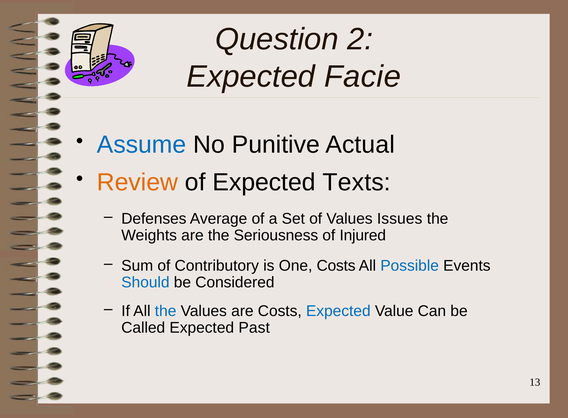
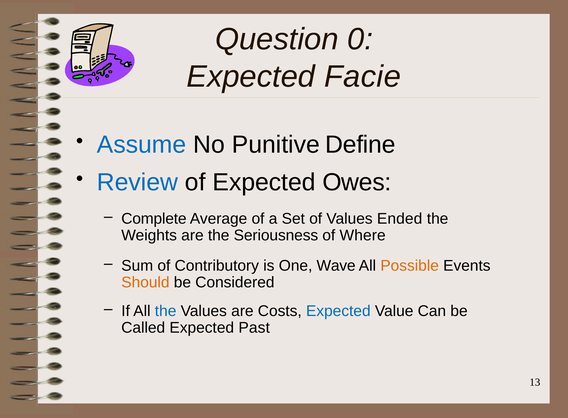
2: 2 -> 0
Actual: Actual -> Define
Review colour: orange -> blue
Texts: Texts -> Owes
Defenses: Defenses -> Complete
Issues: Issues -> Ended
Injured: Injured -> Where
One Costs: Costs -> Wave
Possible colour: blue -> orange
Should colour: blue -> orange
